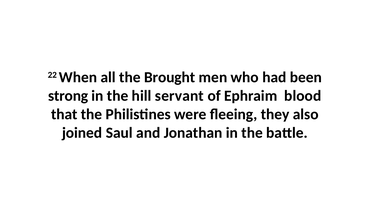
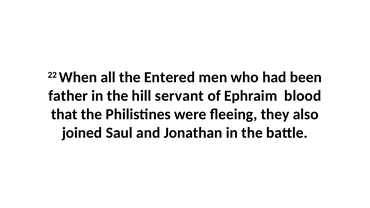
Brought: Brought -> Entered
strong: strong -> father
